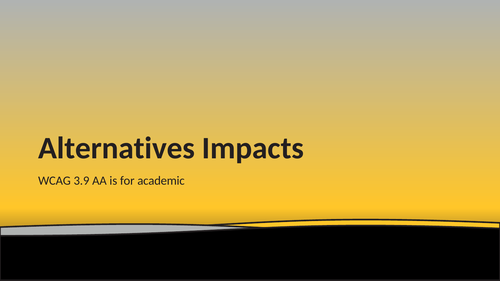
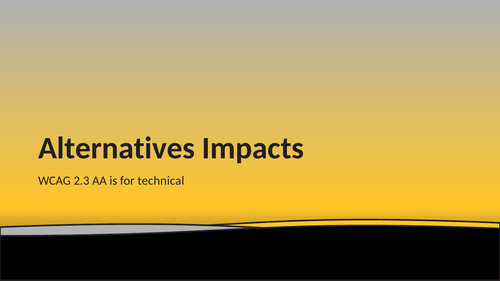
3.9: 3.9 -> 2.3
academic: academic -> technical
